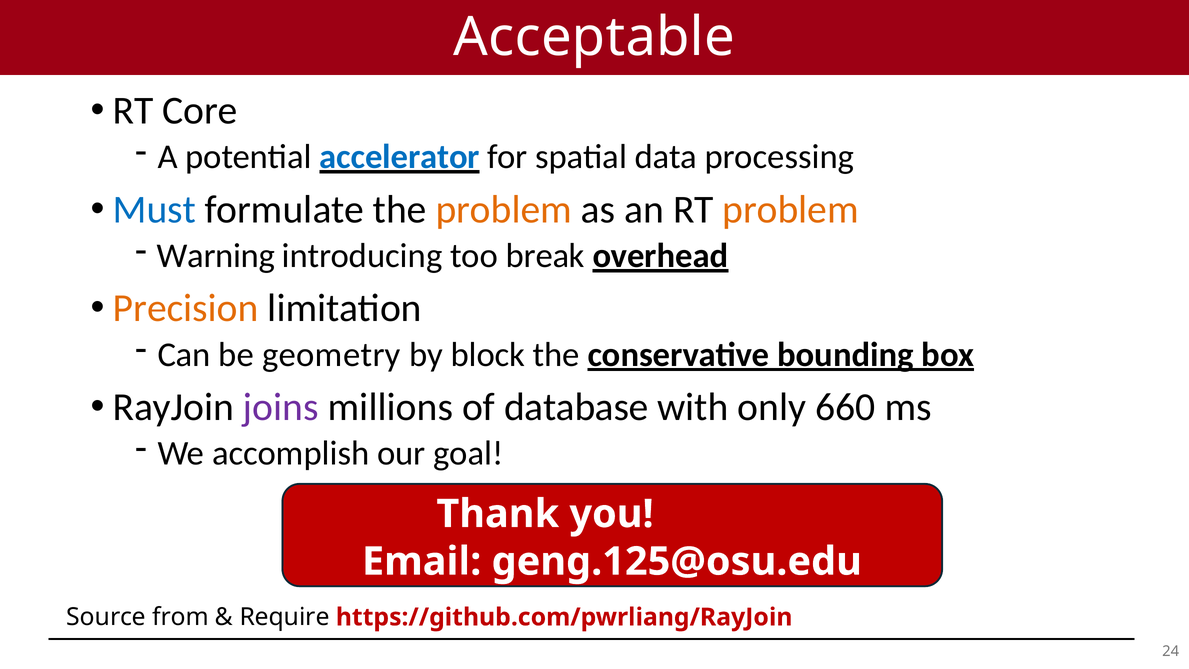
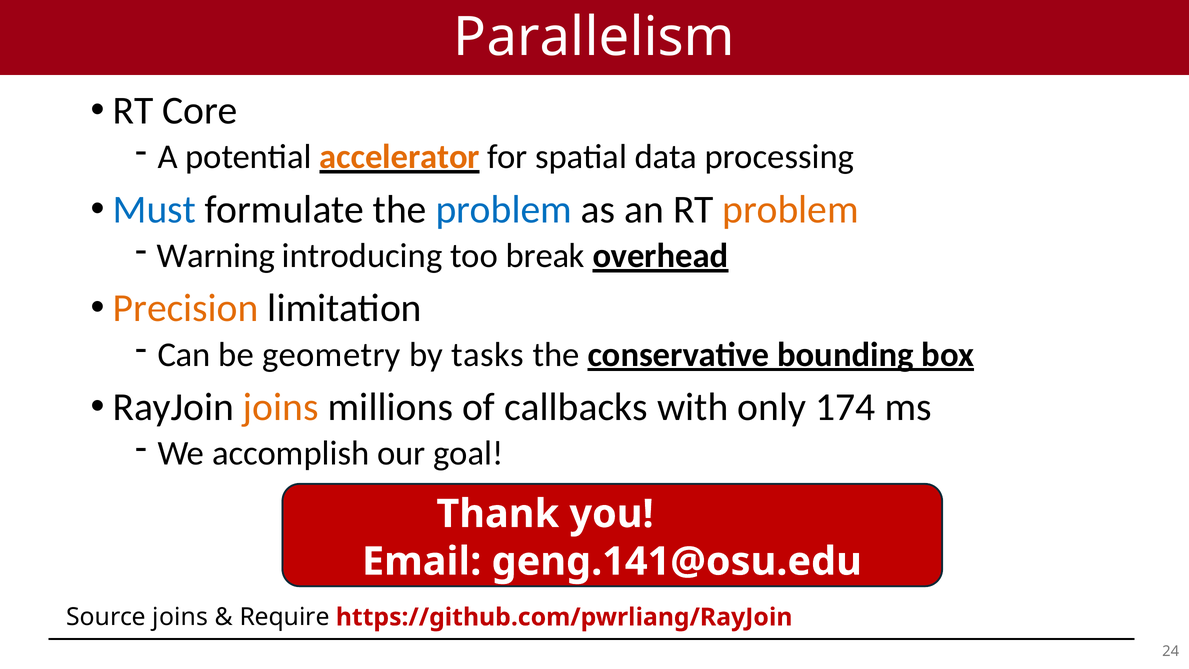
Acceptable: Acceptable -> Parallelism
accelerator colour: blue -> orange
problem at (504, 209) colour: orange -> blue
block: block -> tasks
joins at (281, 407) colour: purple -> orange
database: database -> callbacks
660: 660 -> 174
geng.125@osu.edu: geng.125@osu.edu -> geng.141@osu.edu
Source from: from -> joins
